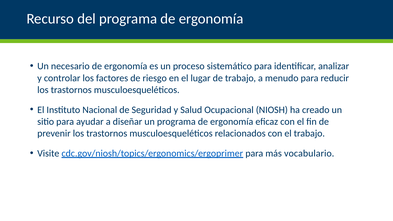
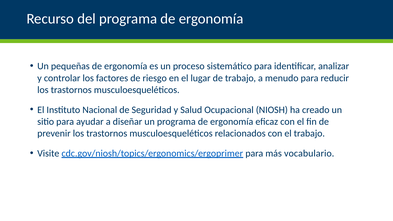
necesario: necesario -> pequeñas
